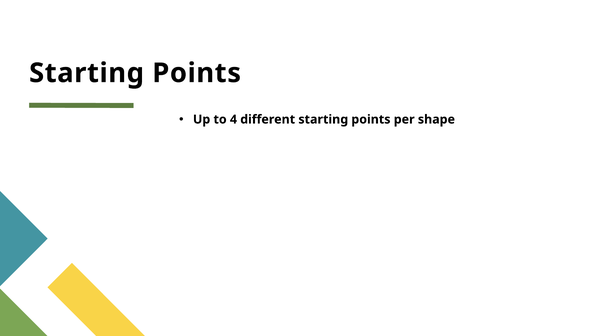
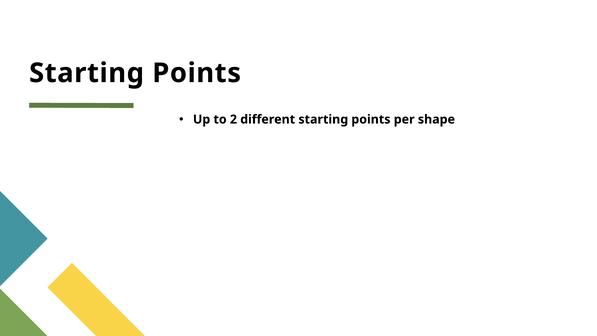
4: 4 -> 2
